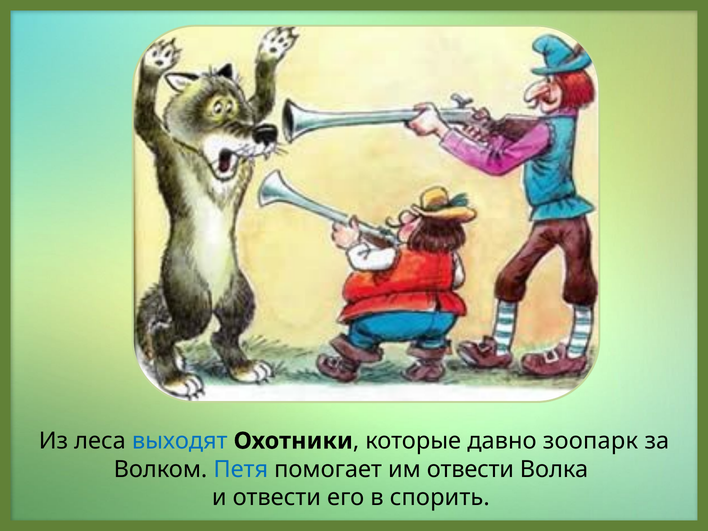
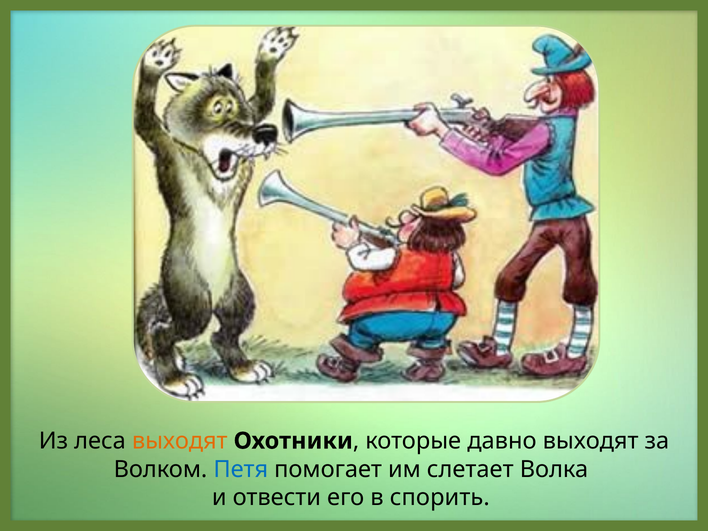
выходят at (180, 441) colour: blue -> orange
давно зоопарк: зоопарк -> выходят
им отвести: отвести -> слетает
